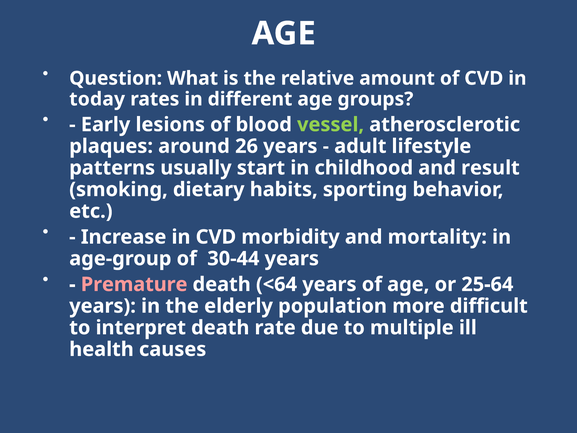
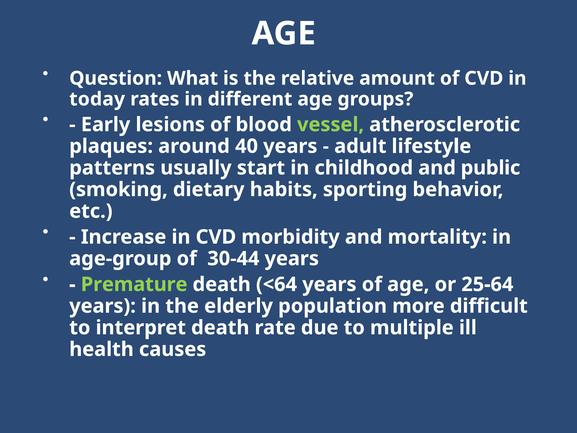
26: 26 -> 40
result: result -> public
Premature colour: pink -> light green
